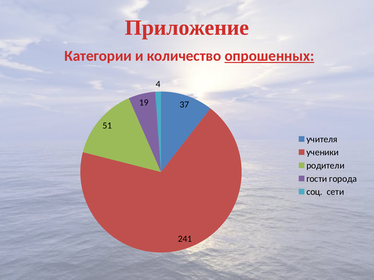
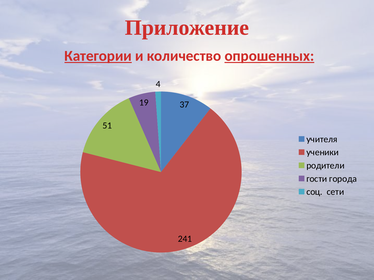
Категории underline: none -> present
